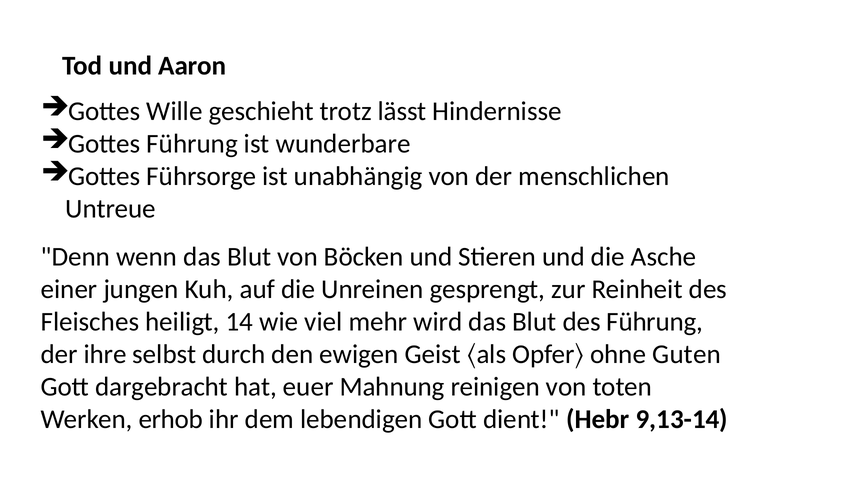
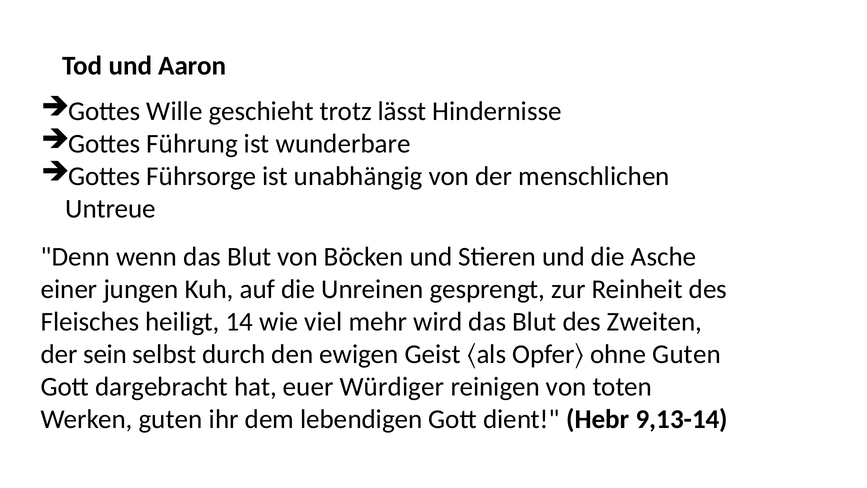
des Führung: Führung -> Zweiten
ihre: ihre -> sein
Mahnung: Mahnung -> Würdiger
Werken erhob: erhob -> guten
